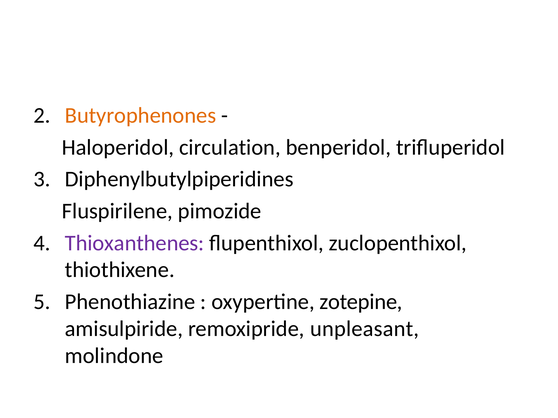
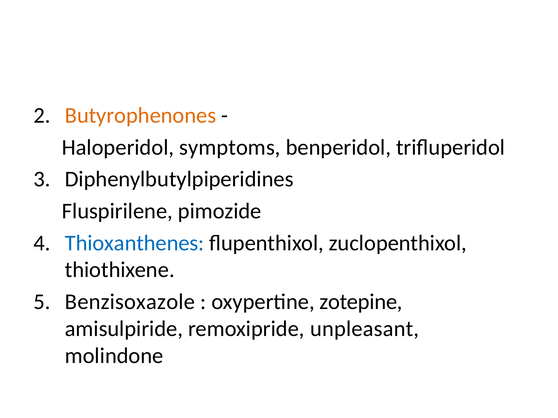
circulation: circulation -> symptoms
Thioxanthenes colour: purple -> blue
Phenothiazine: Phenothiazine -> Benzisoxazole
